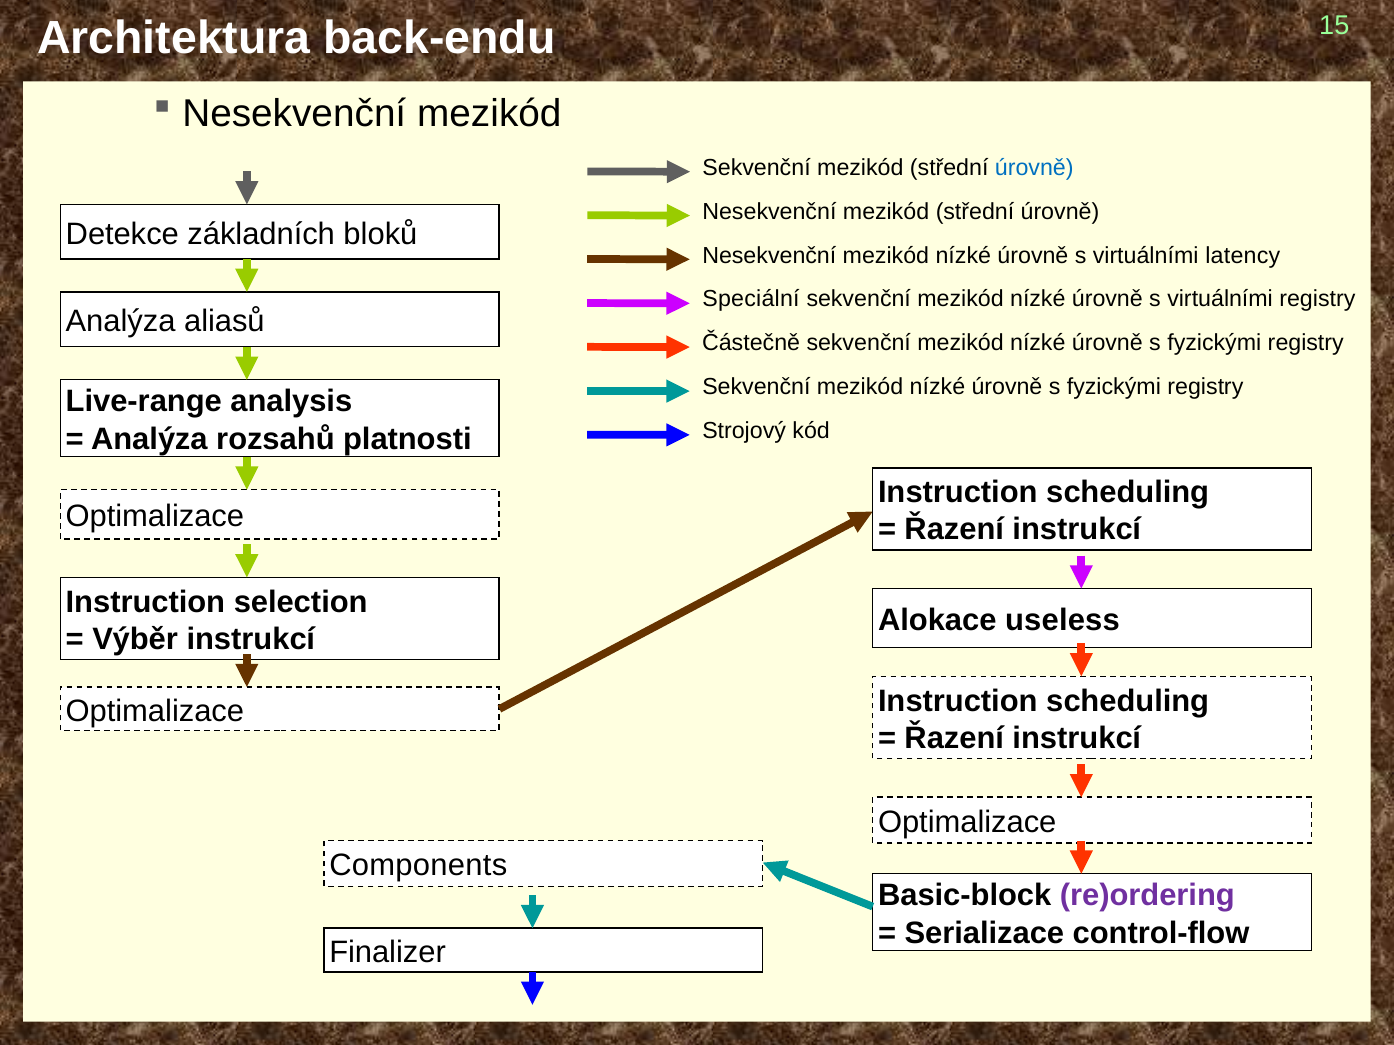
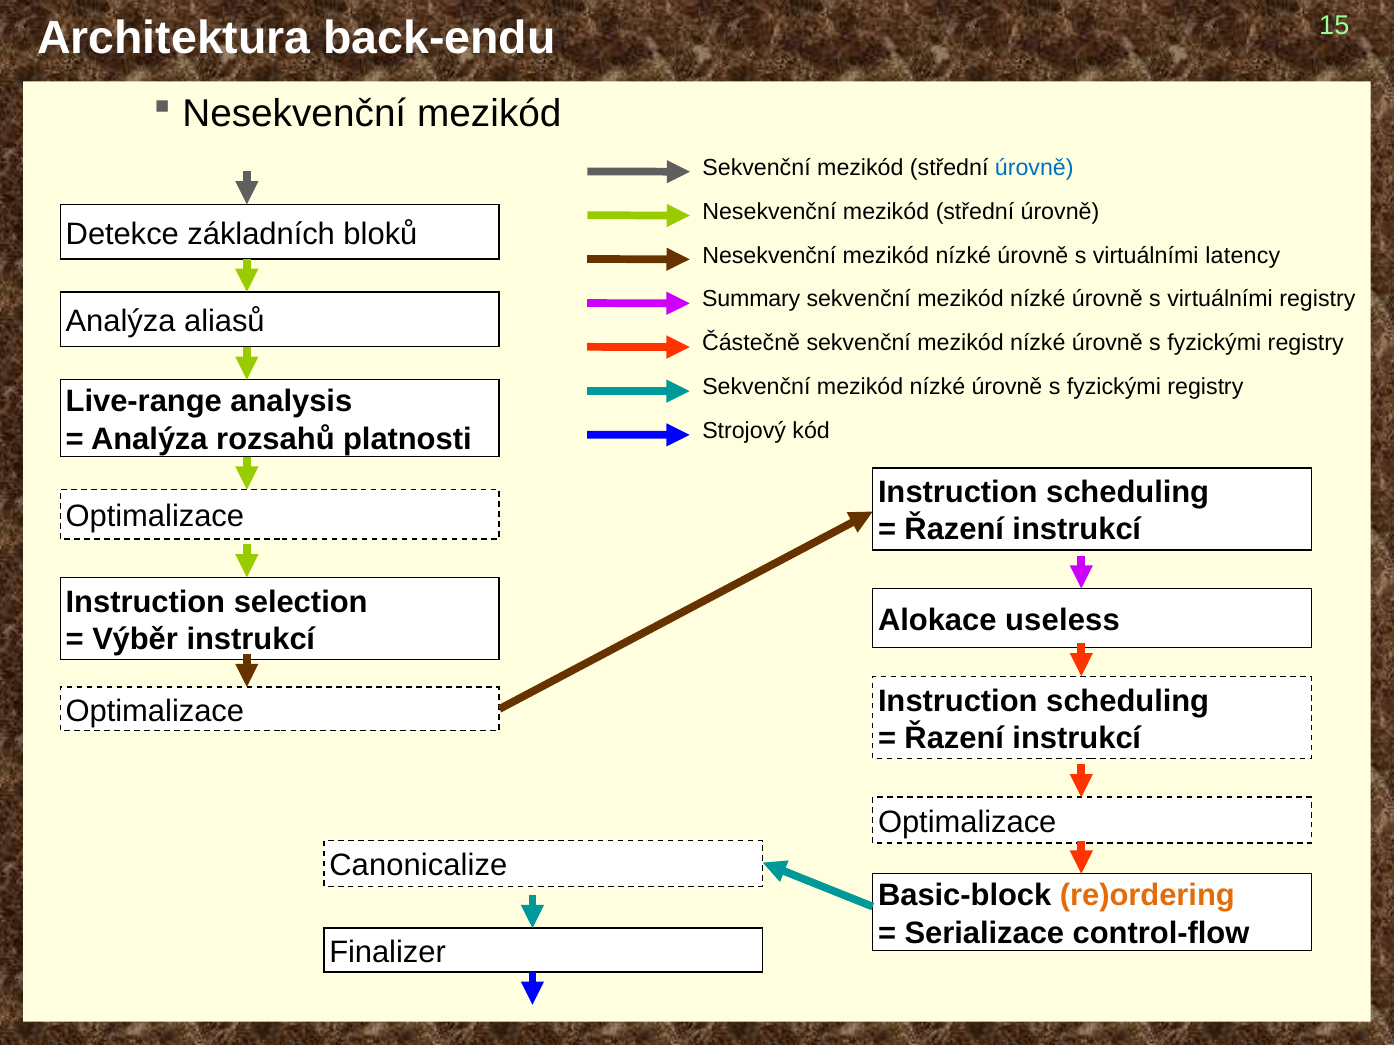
Speciální: Speciální -> Summary
Components: Components -> Canonicalize
re)ordering colour: purple -> orange
